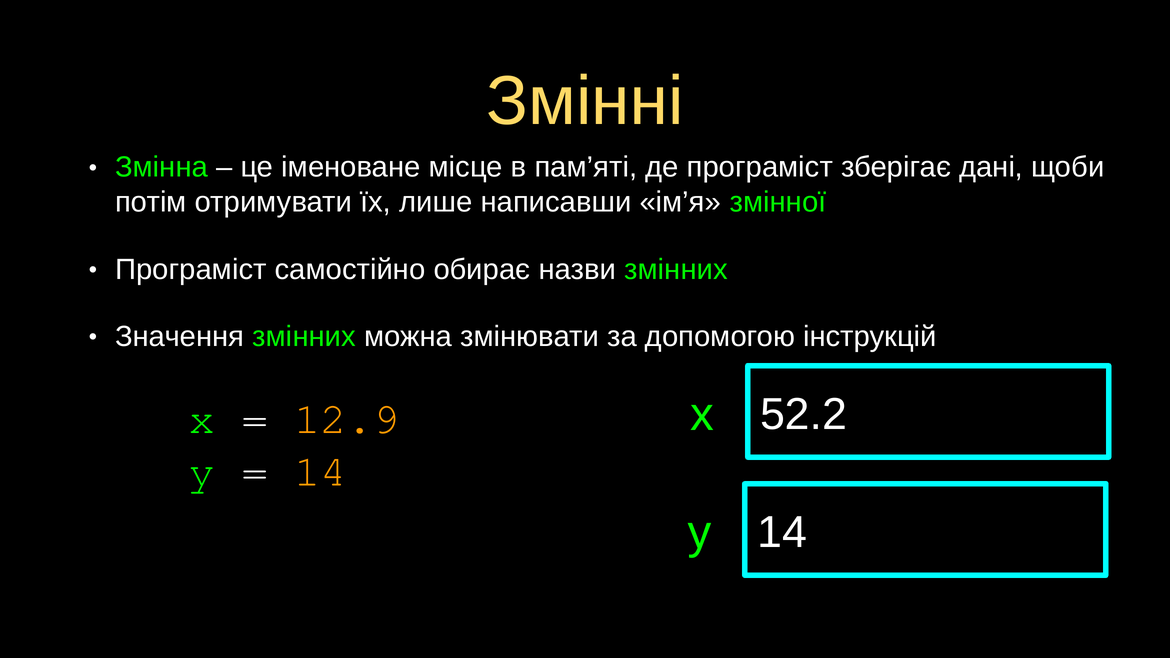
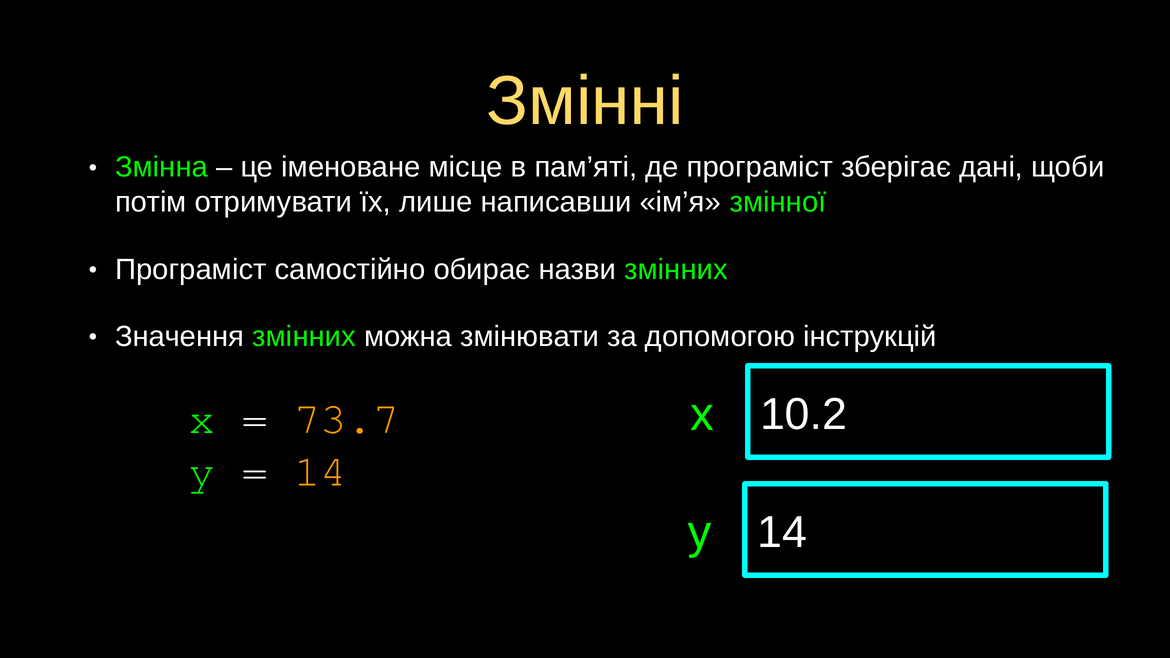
52.2: 52.2 -> 10.2
12.9: 12.9 -> 73.7
